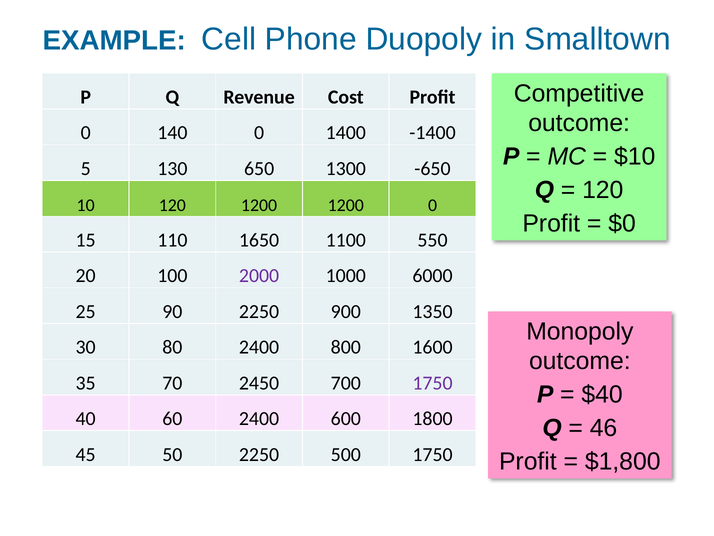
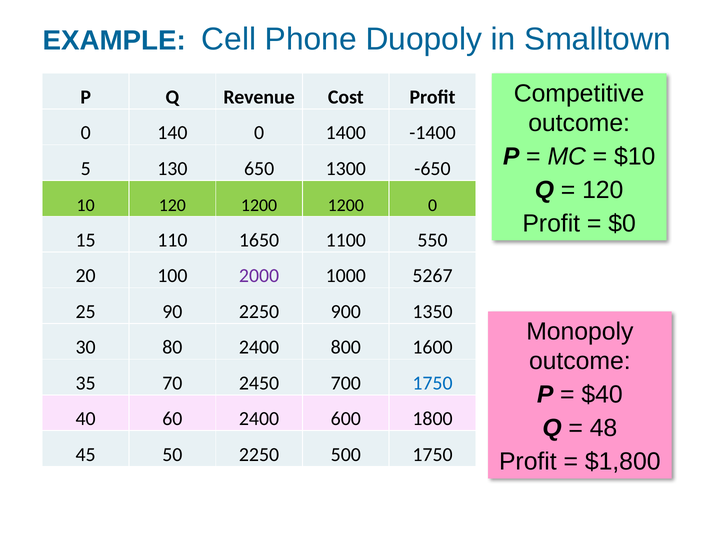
6000: 6000 -> 5267
1750 at (432, 383) colour: purple -> blue
46: 46 -> 48
